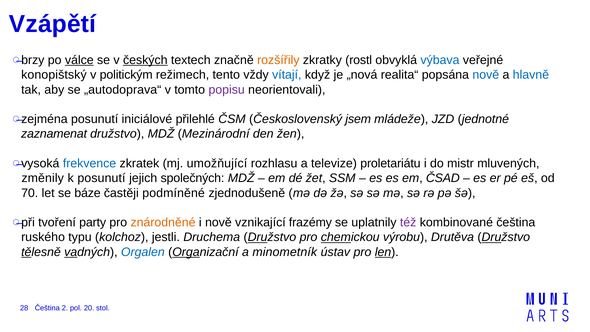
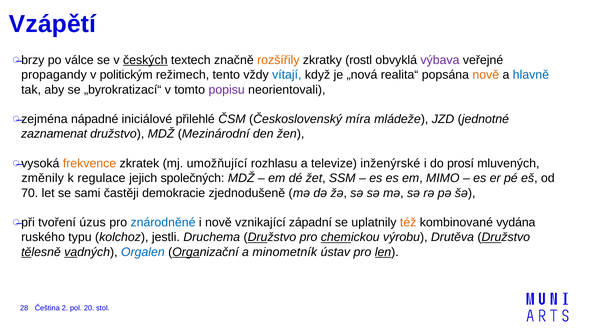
válce underline: present -> none
výbava colour: blue -> purple
konopištský: konopištský -> propagandy
nově at (486, 75) colour: blue -> orange
„autodoprava“: „autodoprava“ -> „byrokratizací“
posunutí at (95, 119): posunutí -> nápadné
jsem: jsem -> míra
frekvence colour: blue -> orange
proletariátu: proletariátu -> inženýrské
mistr: mistr -> prosí
k posunutí: posunutí -> regulace
ČSAD: ČSAD -> MIMO
báze: báze -> sami
podmíněné: podmíněné -> demokracie
party: party -> úzus
znárodněné colour: orange -> blue
frazémy: frazémy -> západní
též colour: purple -> orange
kombinované čeština: čeština -> vydána
